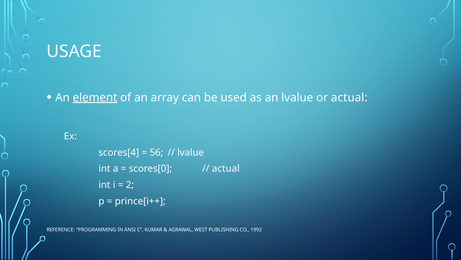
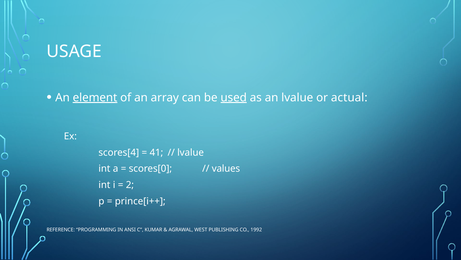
used underline: none -> present
56: 56 -> 41
actual at (226, 168): actual -> values
